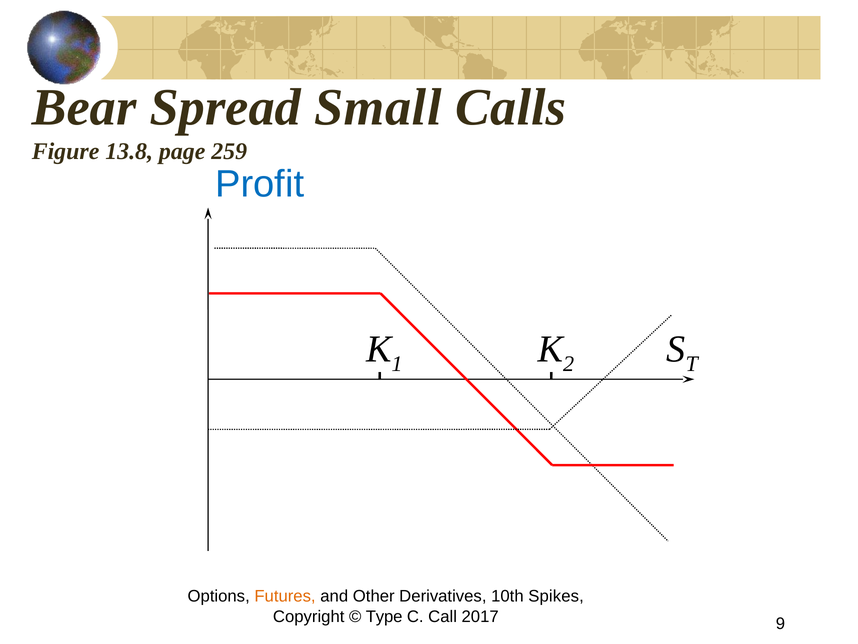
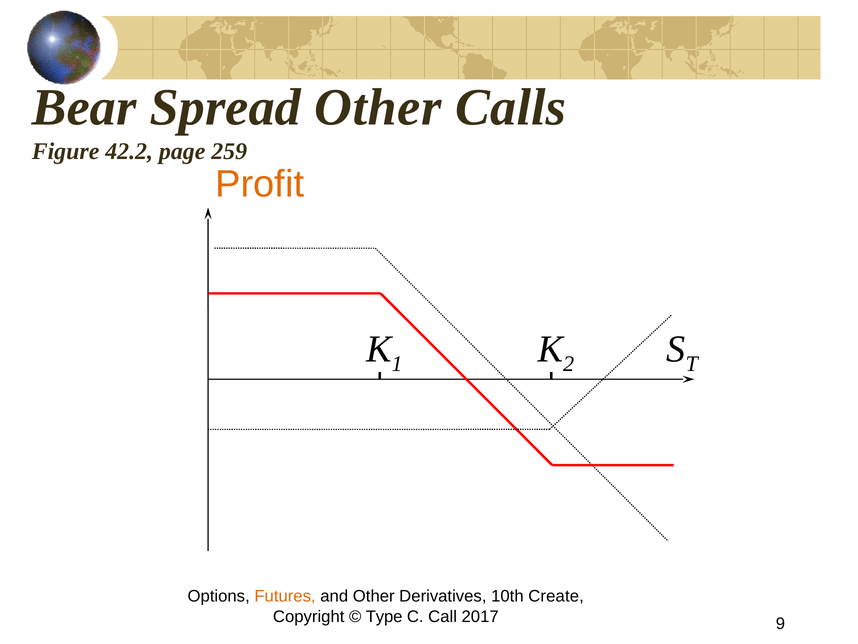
Spread Small: Small -> Other
13.8: 13.8 -> 42.2
Profit colour: blue -> orange
Spikes: Spikes -> Create
